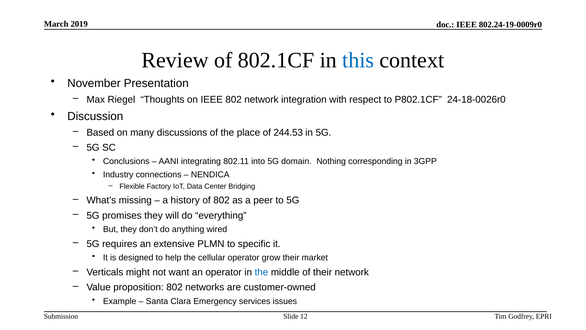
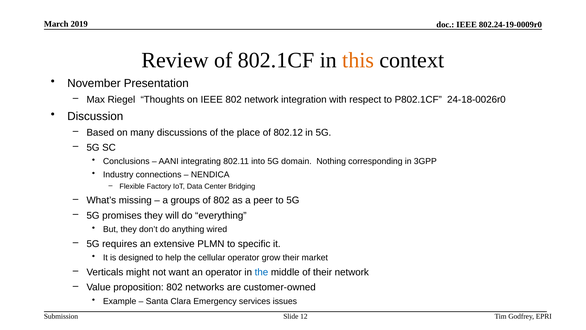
this colour: blue -> orange
244.53: 244.53 -> 802.12
history: history -> groups
